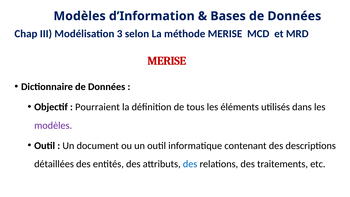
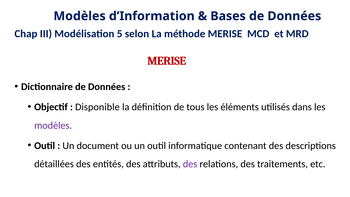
3: 3 -> 5
Pourraient: Pourraient -> Disponible
des at (190, 164) colour: blue -> purple
